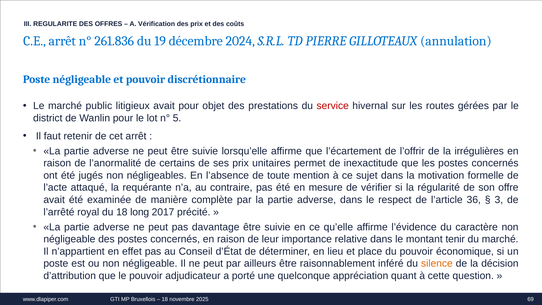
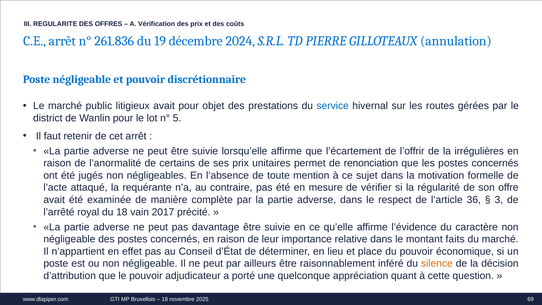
service colour: red -> blue
inexactitude: inexactitude -> renonciation
long: long -> vain
tenir: tenir -> faits
